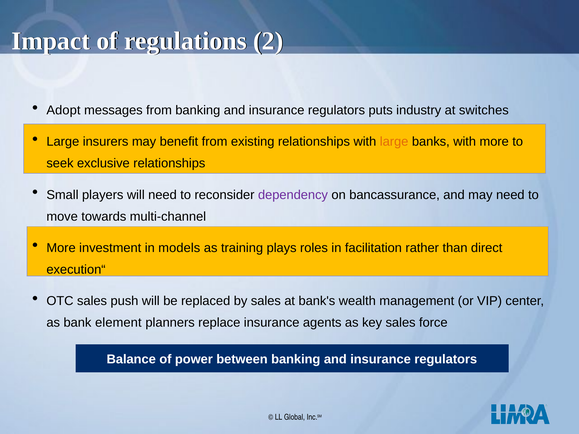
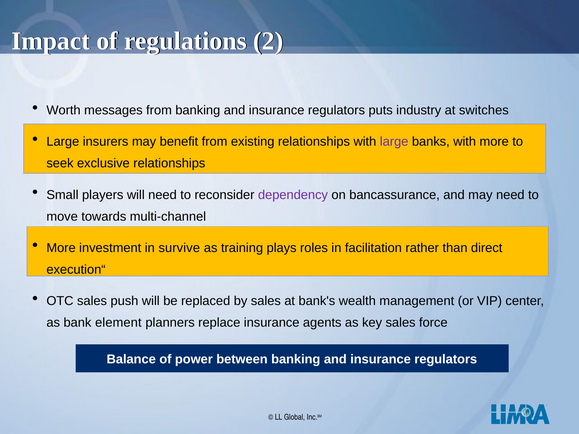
Adopt: Adopt -> Worth
large at (394, 142) colour: orange -> purple
models: models -> survive
